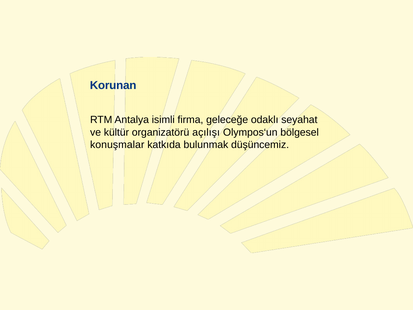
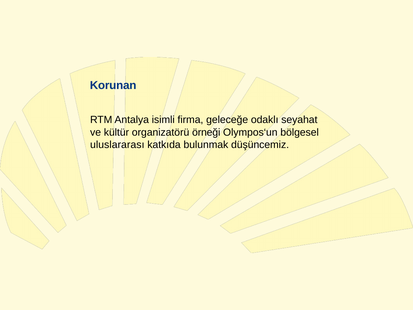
açılışı: açılışı -> örneği
konuşmalar: konuşmalar -> uluslararası
